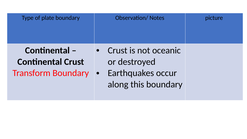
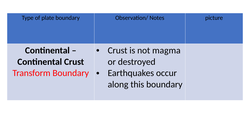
oceanic: oceanic -> magma
